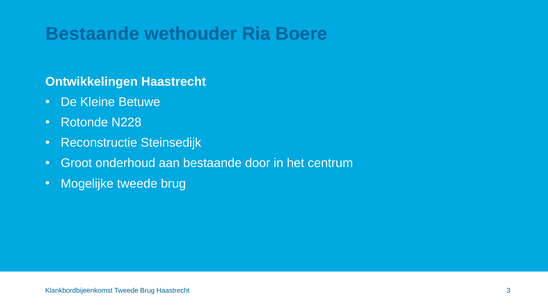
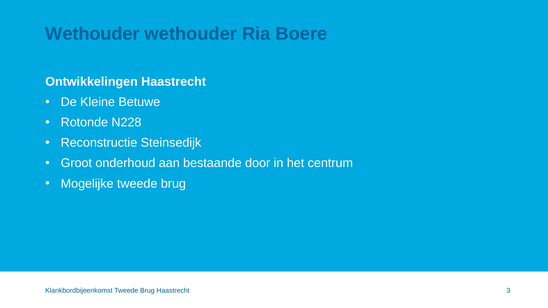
Bestaande at (92, 34): Bestaande -> Wethouder
